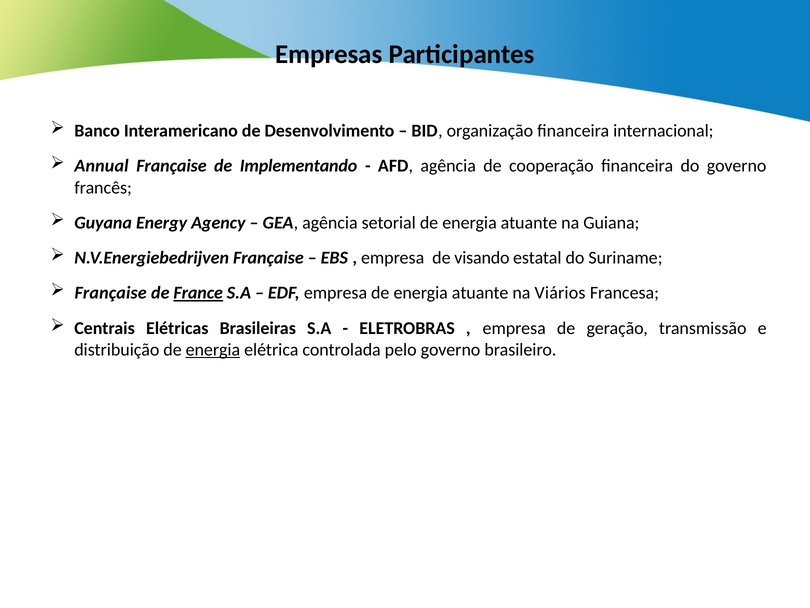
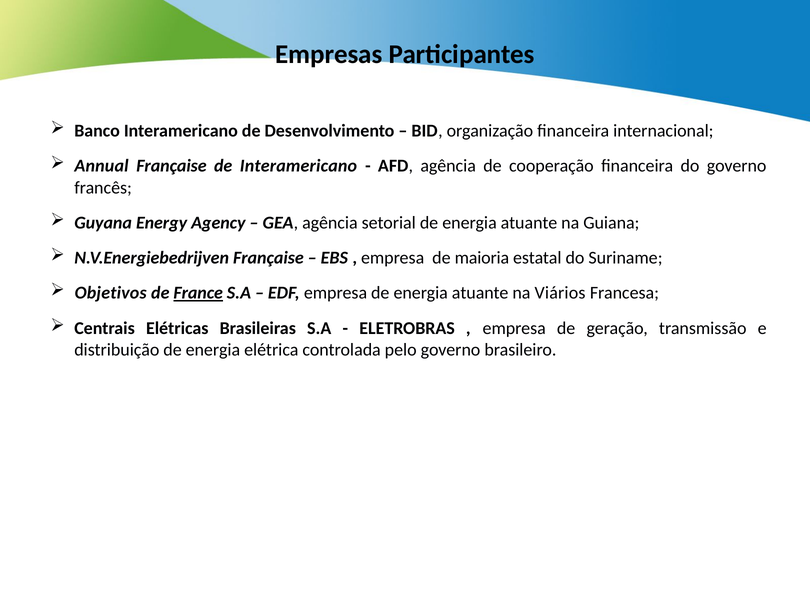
de Implementando: Implementando -> Interamericano
visando: visando -> maioria
Française at (111, 293): Française -> Objetivos
energia at (213, 349) underline: present -> none
